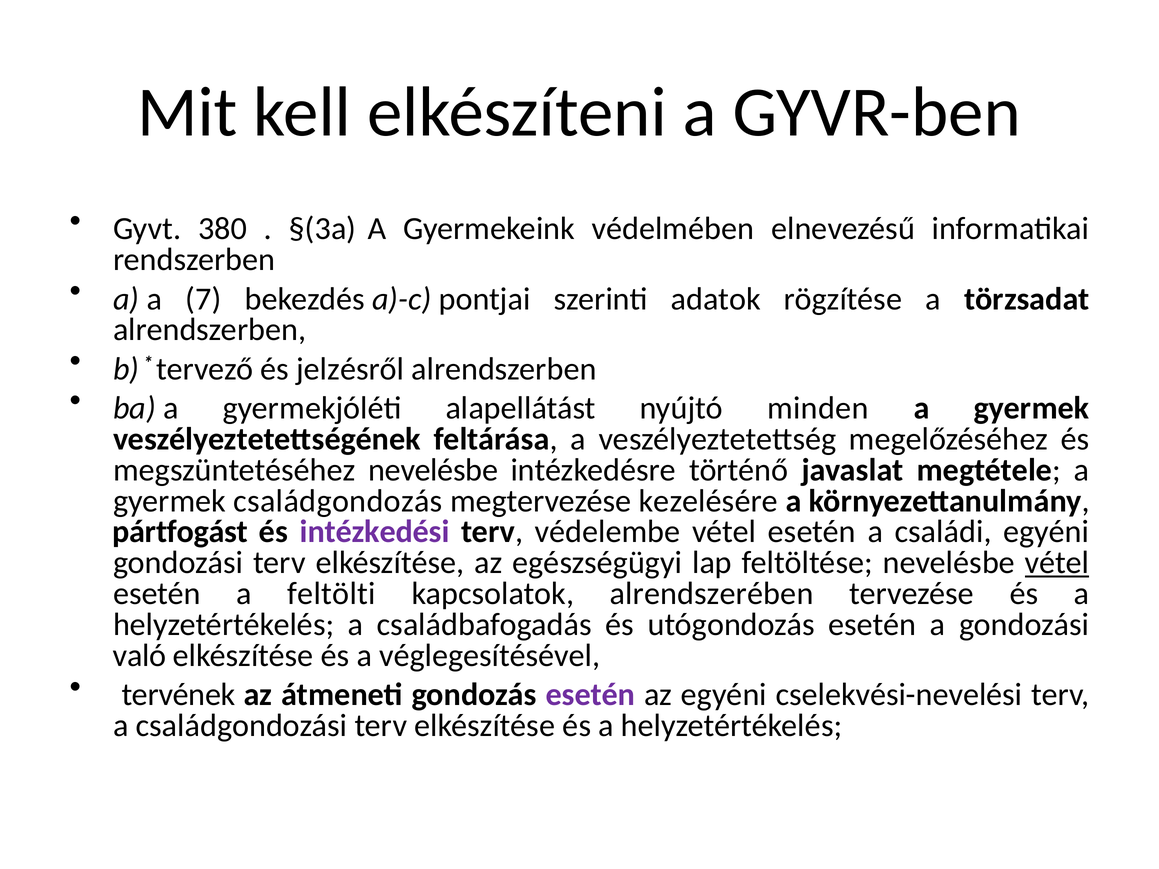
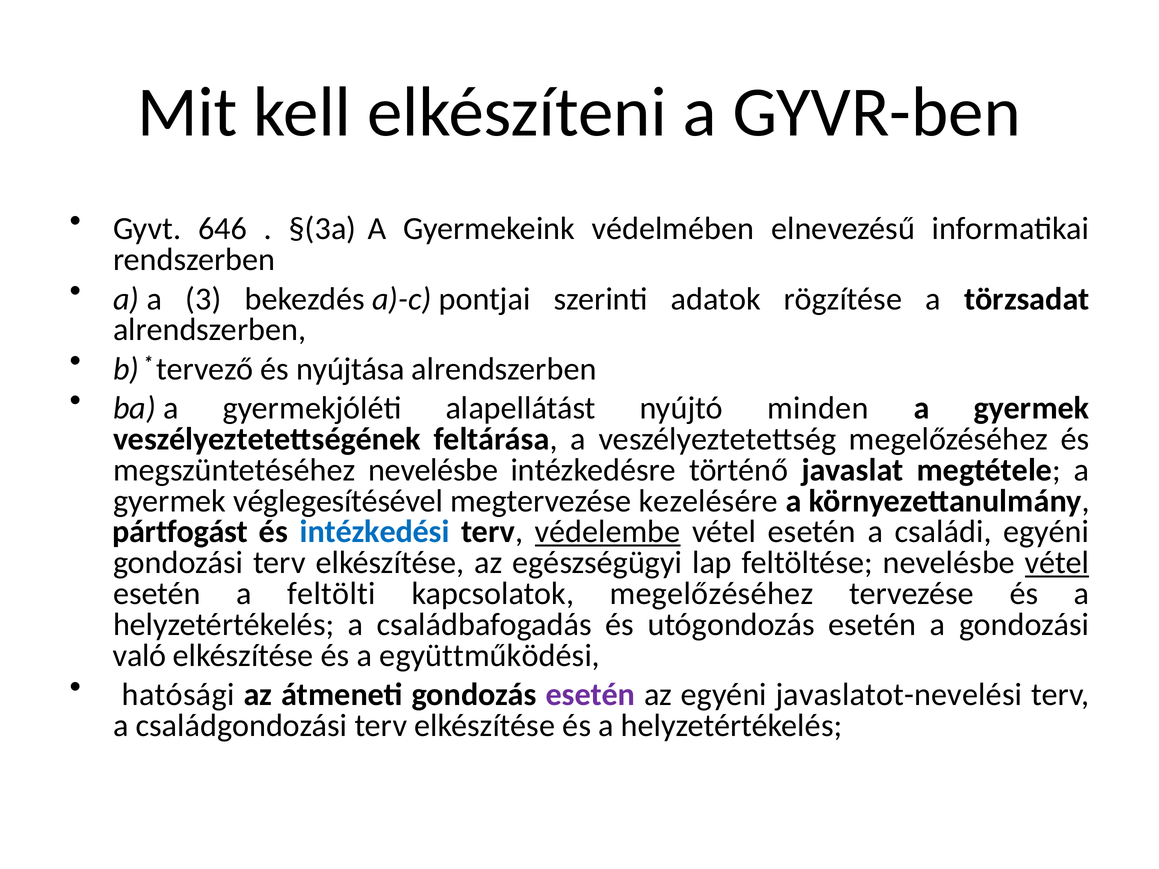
380: 380 -> 646
7: 7 -> 3
jelzésről: jelzésről -> nyújtása
családgondozás: családgondozás -> véglegesítésével
intézkedési colour: purple -> blue
védelembe underline: none -> present
kapcsolatok alrendszerében: alrendszerében -> megelőzéséhez
véglegesítésével: véglegesítésével -> együttműködési
tervének: tervének -> hatósági
cselekvési-nevelési: cselekvési-nevelési -> javaslatot-nevelési
